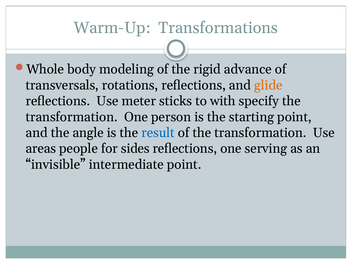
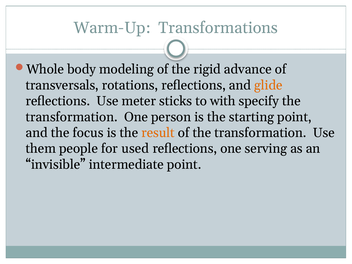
angle: angle -> focus
result colour: blue -> orange
areas: areas -> them
sides: sides -> used
